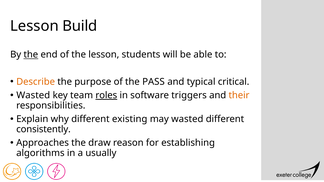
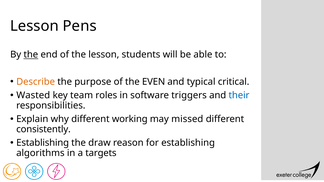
Build: Build -> Pens
PASS: PASS -> EVEN
roles underline: present -> none
their colour: orange -> blue
existing: existing -> working
may wasted: wasted -> missed
Approaches at (43, 143): Approaches -> Establishing
usually: usually -> targets
